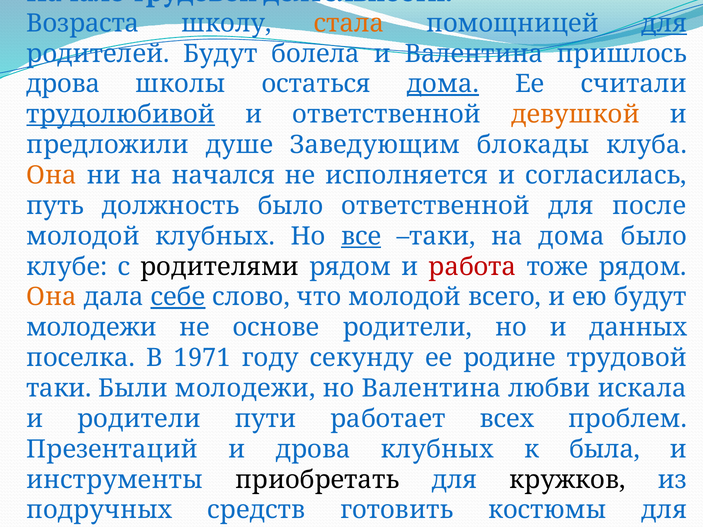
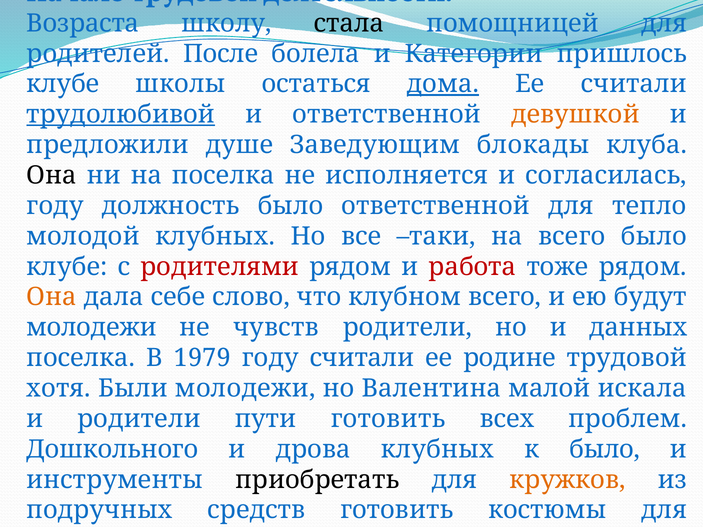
стала colour: orange -> black
для at (664, 23) underline: present -> none
родителей Будут: Будут -> После
и Валентина: Валентина -> Категории
дрова at (63, 84): дрова -> клубе
Она at (51, 175) colour: orange -> black
на начался: начался -> поселка
путь at (55, 206): путь -> году
после: после -> тепло
все underline: present -> none
на дома: дома -> всего
родителями colour: black -> red
себе underline: present -> none
что молодой: молодой -> клубном
основе: основе -> чувств
1971: 1971 -> 1979
году секунду: секунду -> считали
таки at (59, 389): таки -> хотя
любви: любви -> малой
пути работает: работает -> готовить
Презентаций: Презентаций -> Дошкольного
к была: была -> было
кружков colour: black -> orange
